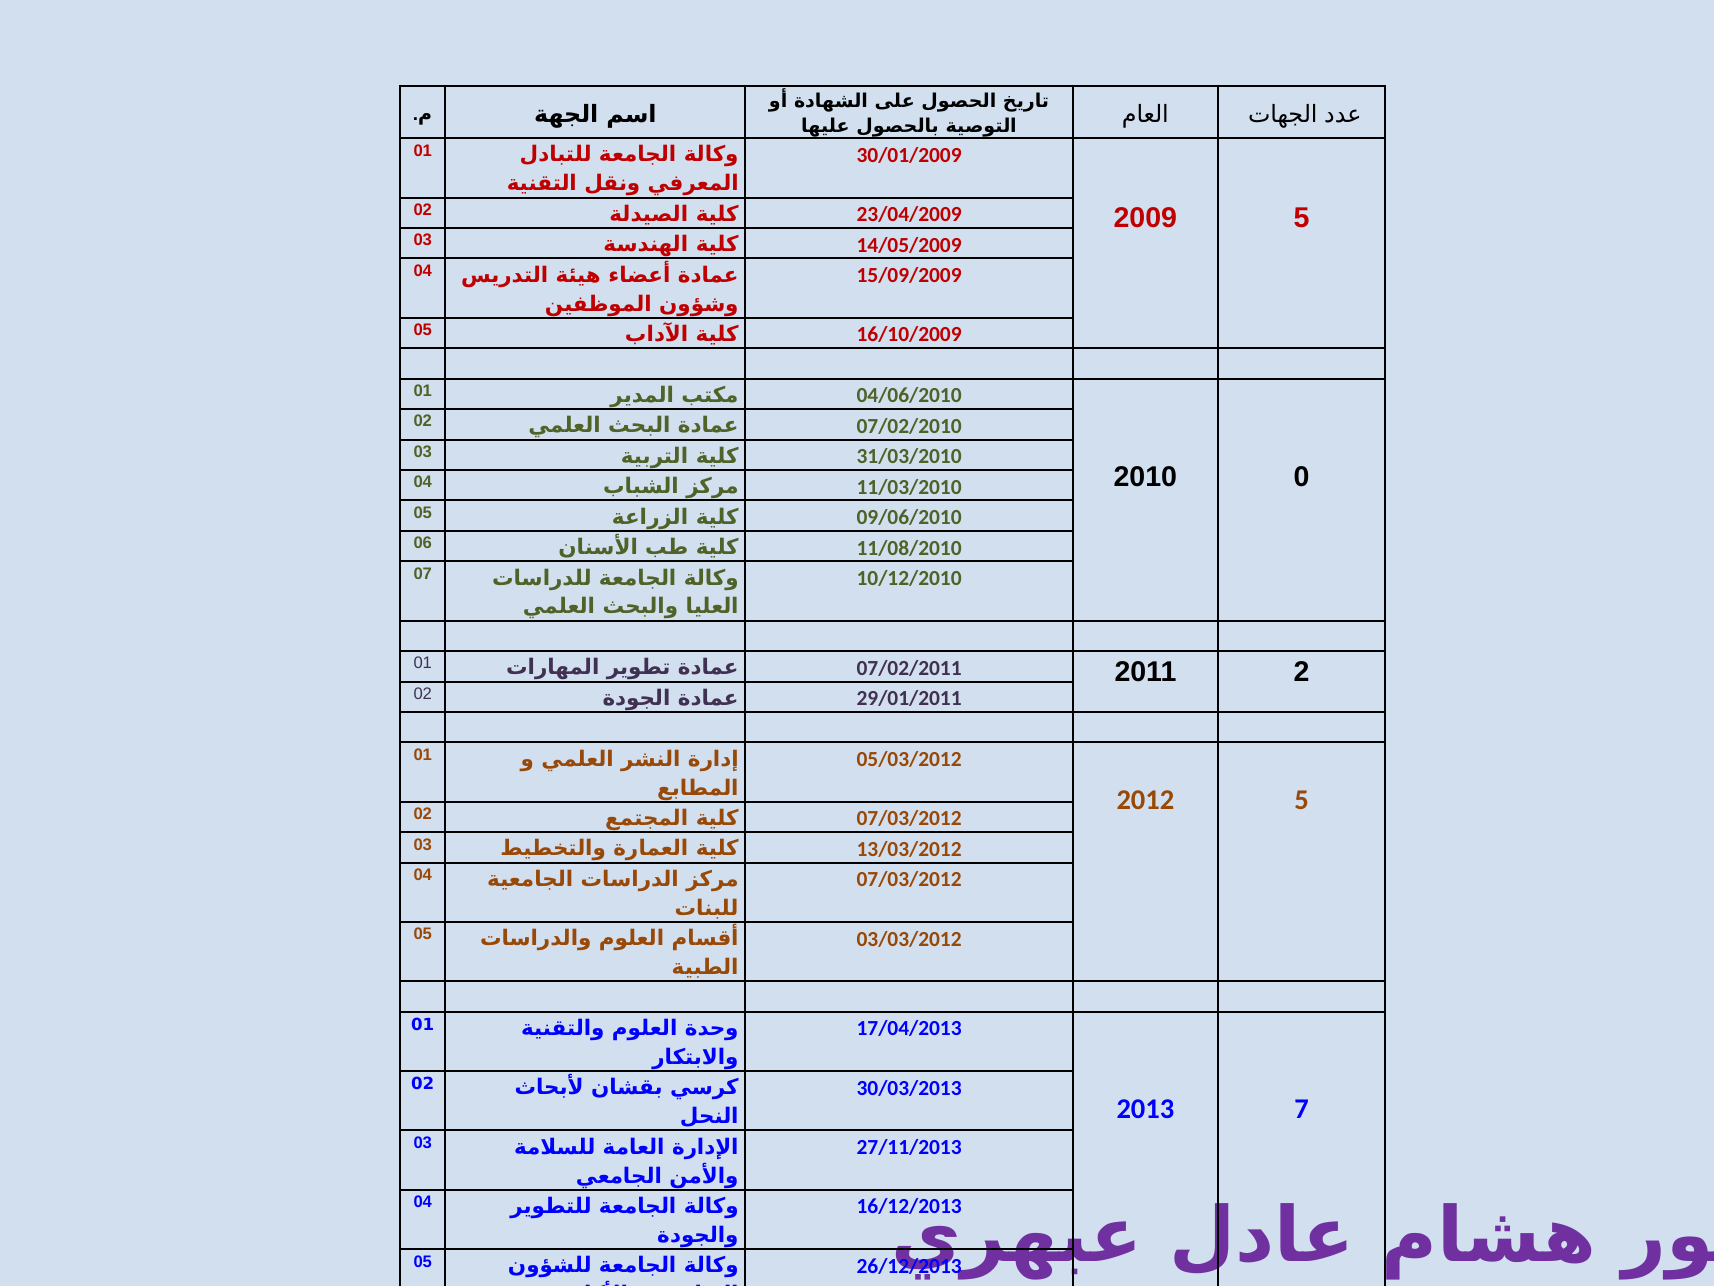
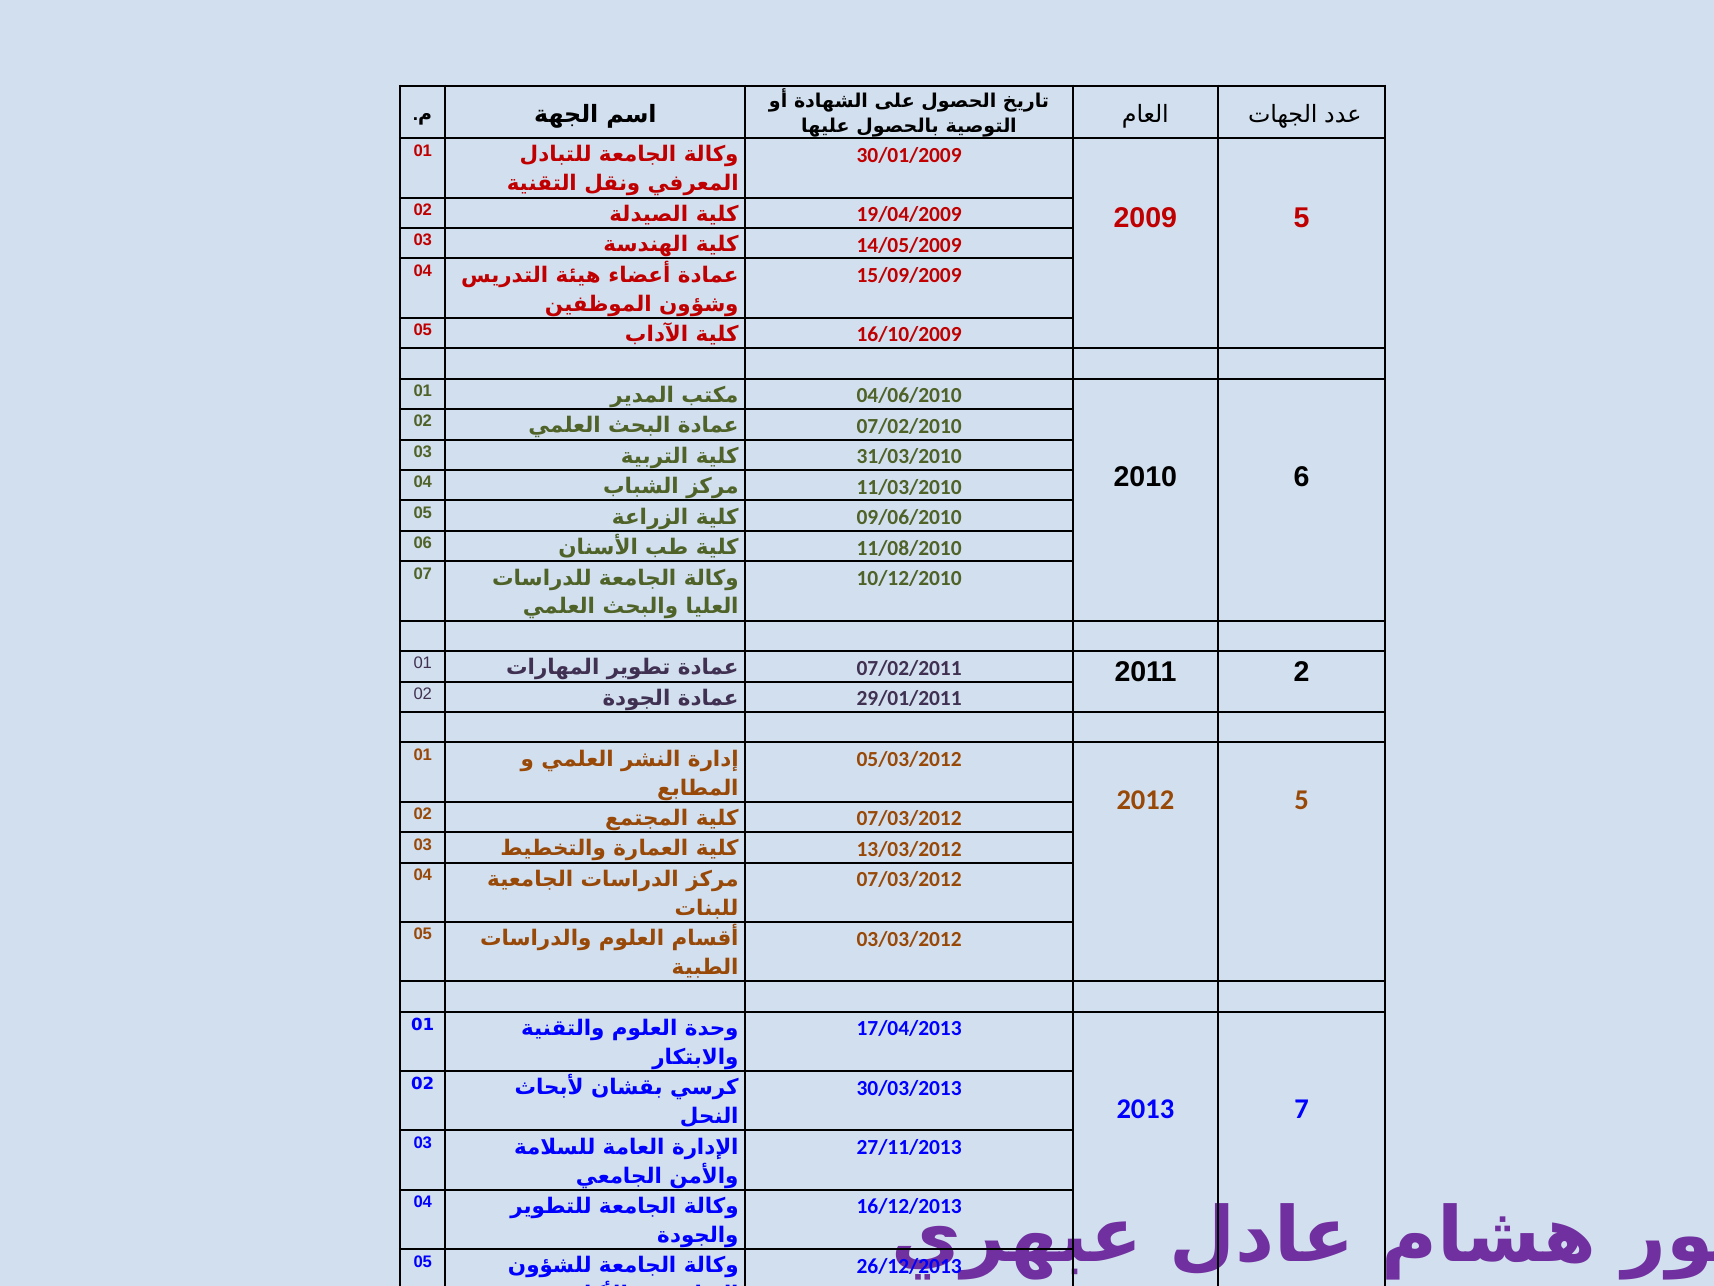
23/04/2009: 23/04/2009 -> 19/04/2009
0: 0 -> 6
